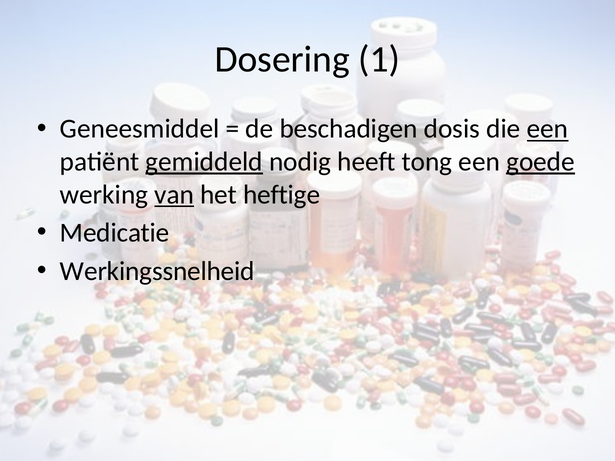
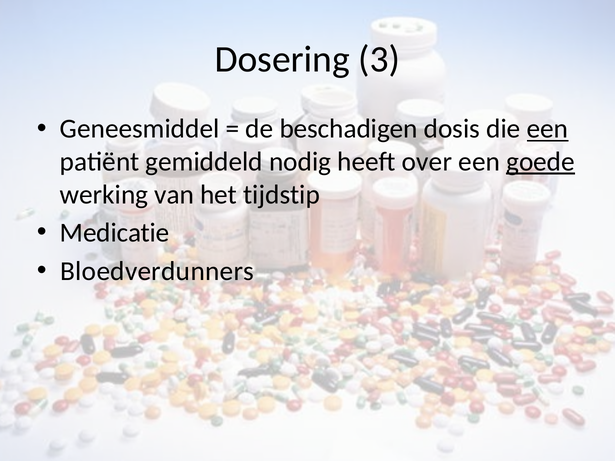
1: 1 -> 3
gemiddeld underline: present -> none
tong: tong -> over
van underline: present -> none
heftige: heftige -> tijdstip
Werkingssnelheid: Werkingssnelheid -> Bloedverdunners
